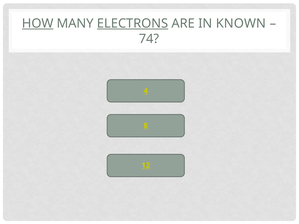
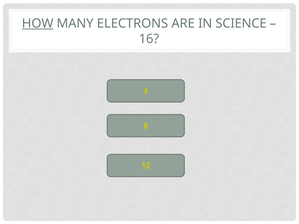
ELECTRONS underline: present -> none
KNOWN: KNOWN -> SCIENCE
74: 74 -> 16
